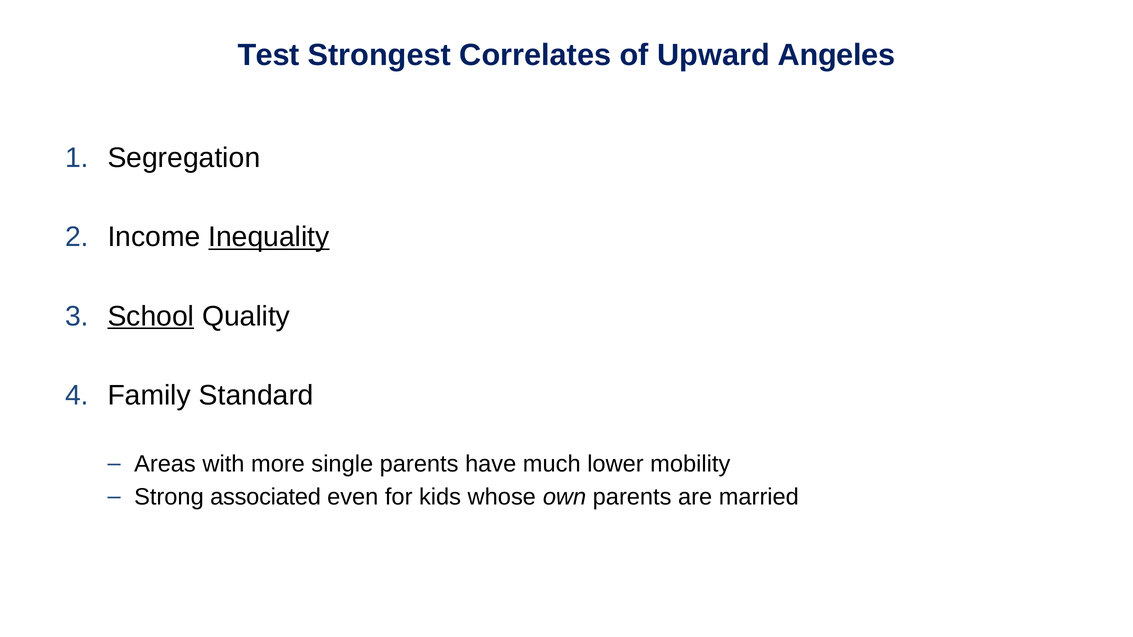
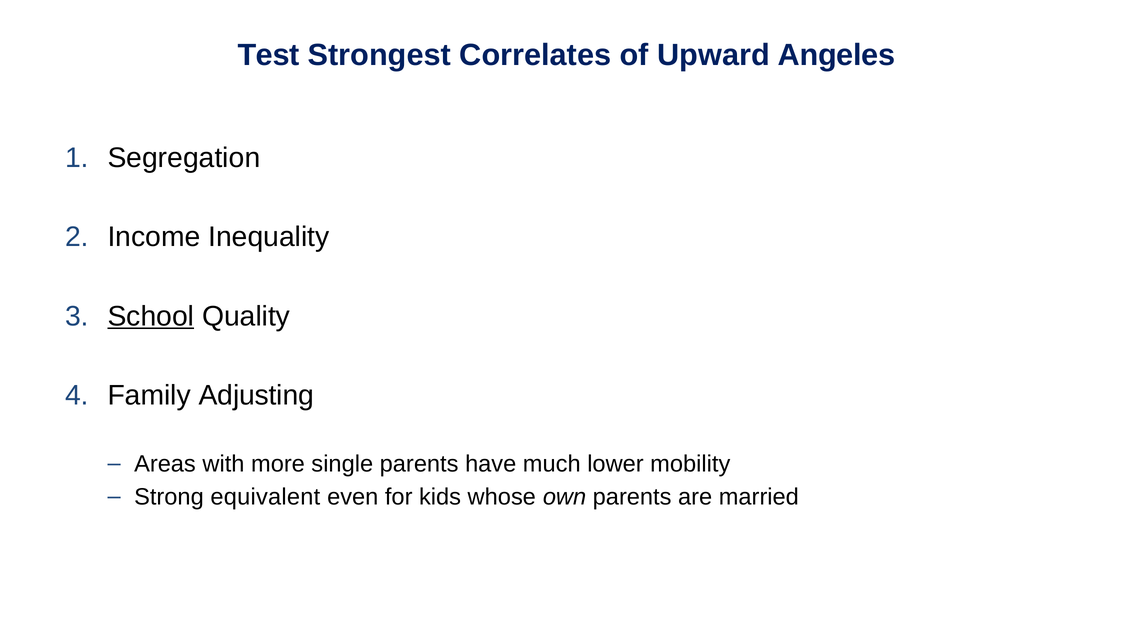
Inequality underline: present -> none
Standard: Standard -> Adjusting
associated: associated -> equivalent
